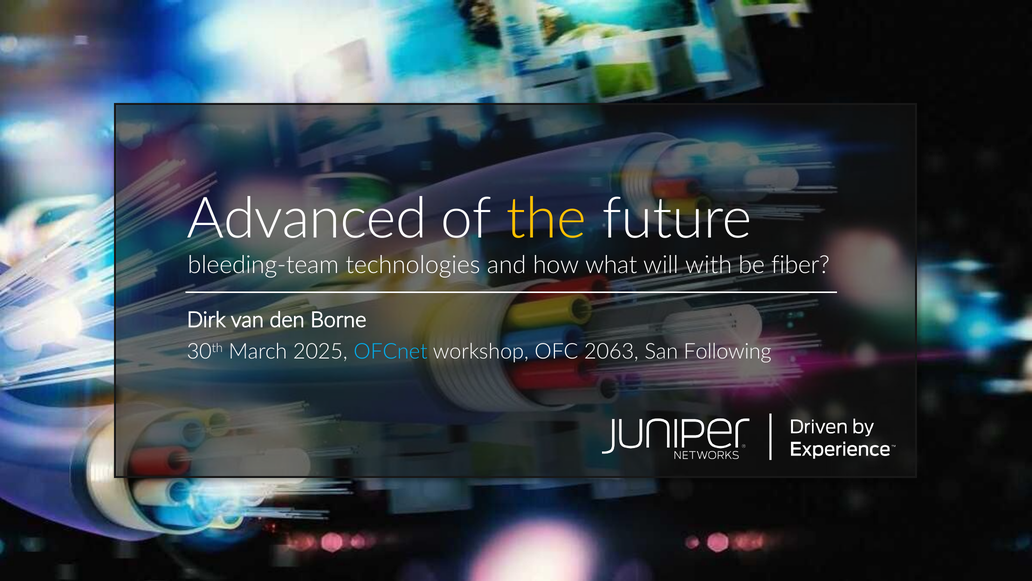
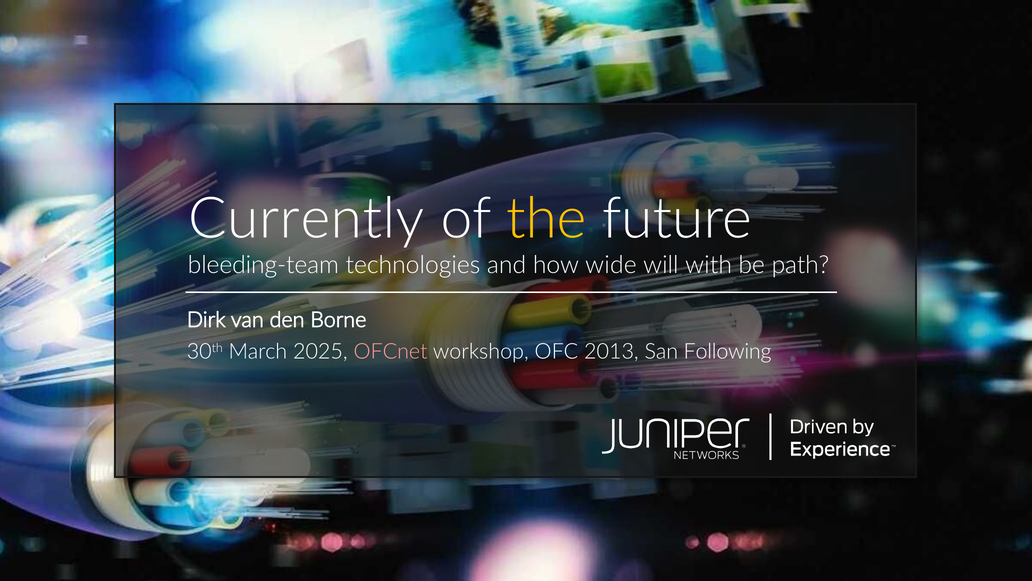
Advanced: Advanced -> Currently
what: what -> wide
fiber: fiber -> path
OFCnet at (391, 351) colour: light blue -> pink
2063: 2063 -> 2013
